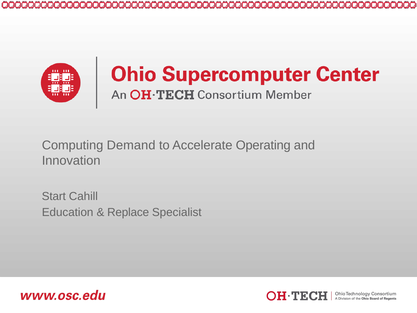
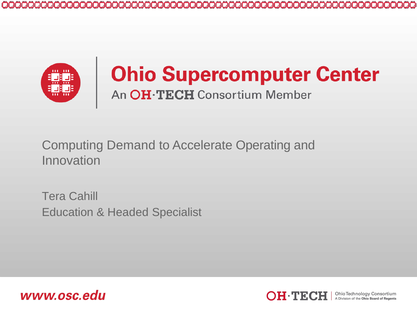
Start: Start -> Tera
Replace: Replace -> Headed
